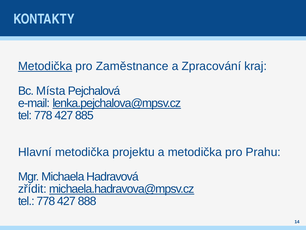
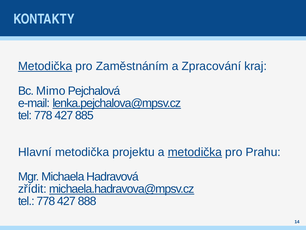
Zaměstnance: Zaměstnance -> Zaměstnáním
Místa: Místa -> Mimo
metodička at (195, 152) underline: none -> present
